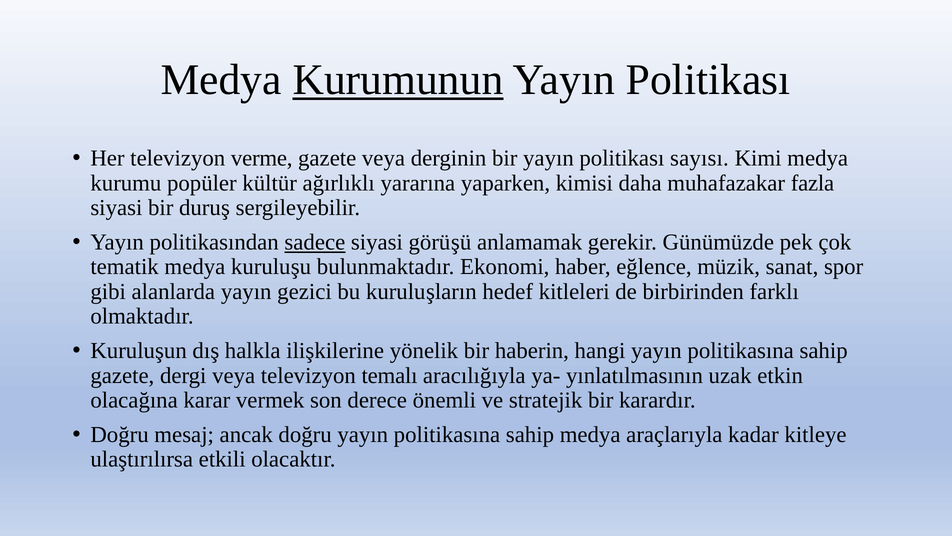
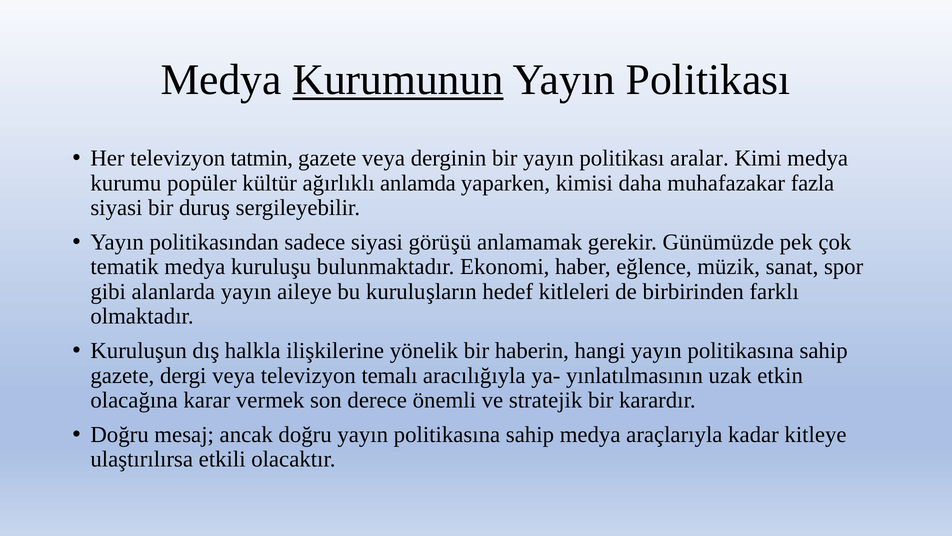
verme: verme -> tatmin
sayısı: sayısı -> aralar
yararına: yararına -> anlamda
sadece underline: present -> none
gezici: gezici -> aileye
